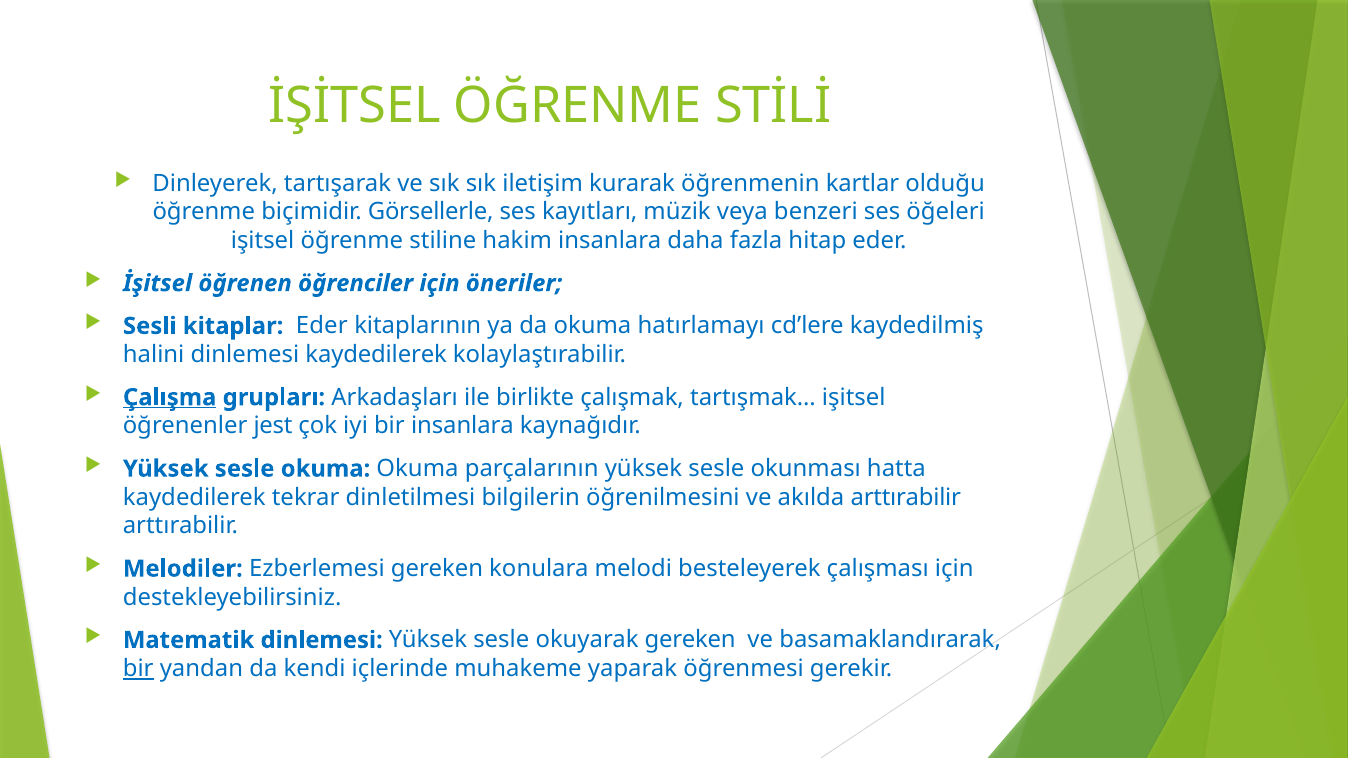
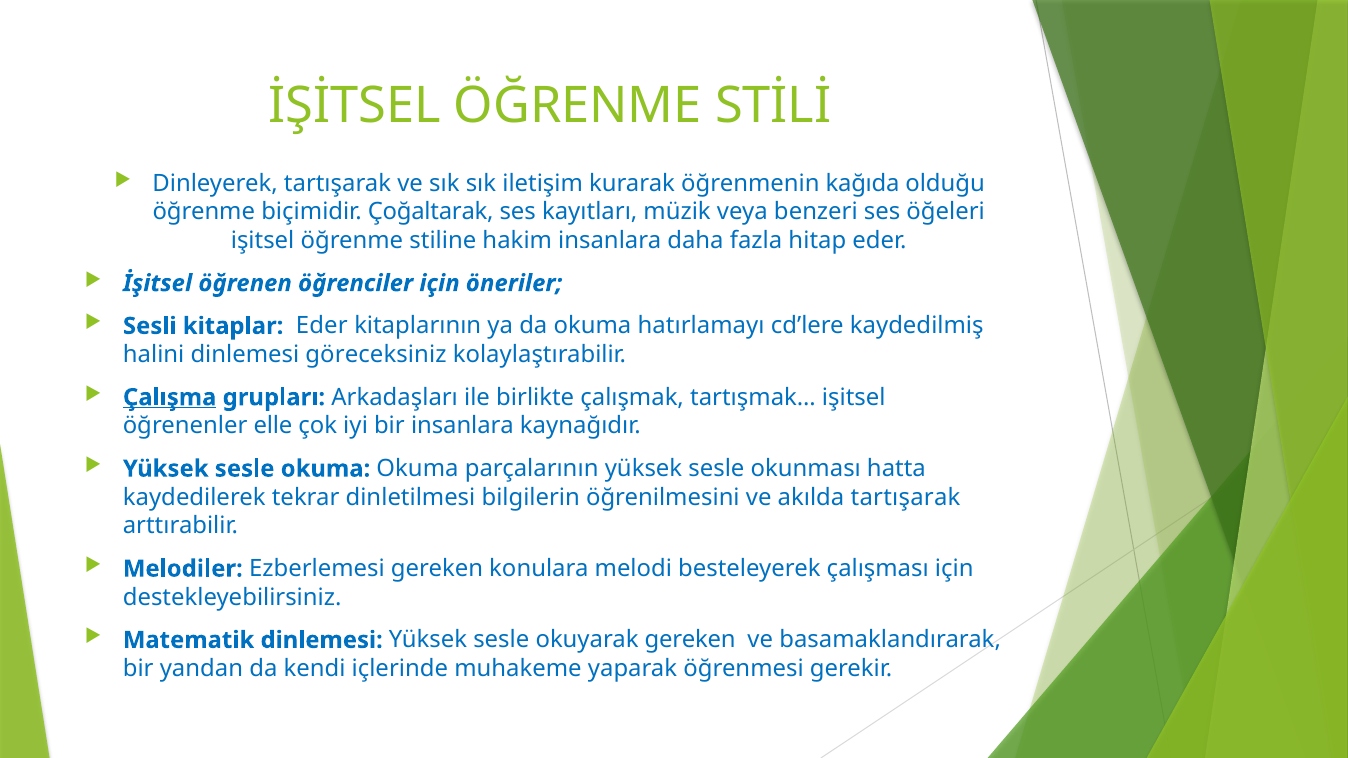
kartlar: kartlar -> kağıda
Görsellerle: Görsellerle -> Çoğaltarak
dinlemesi kaydedilerek: kaydedilerek -> göreceksiniz
jest: jest -> elle
akılda arttırabilir: arttırabilir -> tartışarak
bir at (138, 669) underline: present -> none
